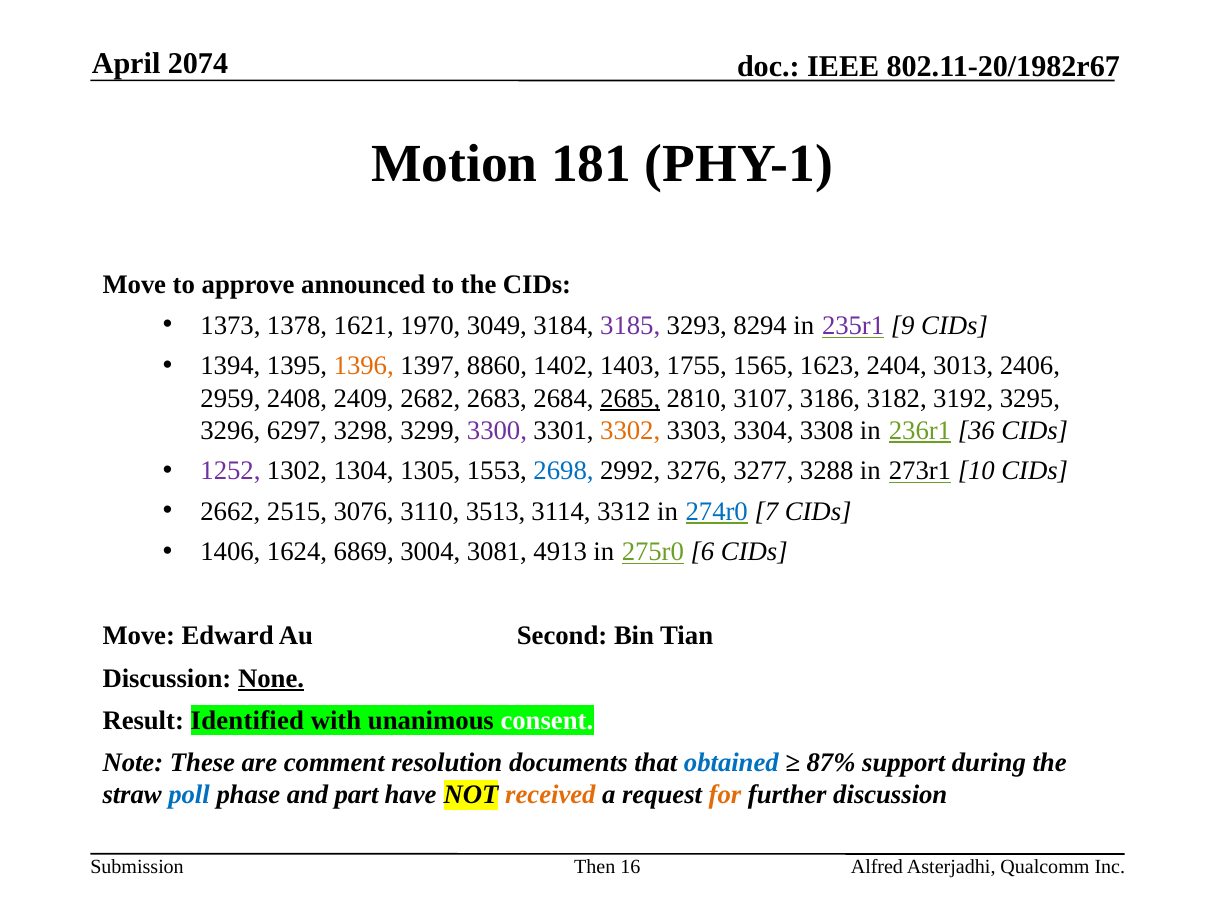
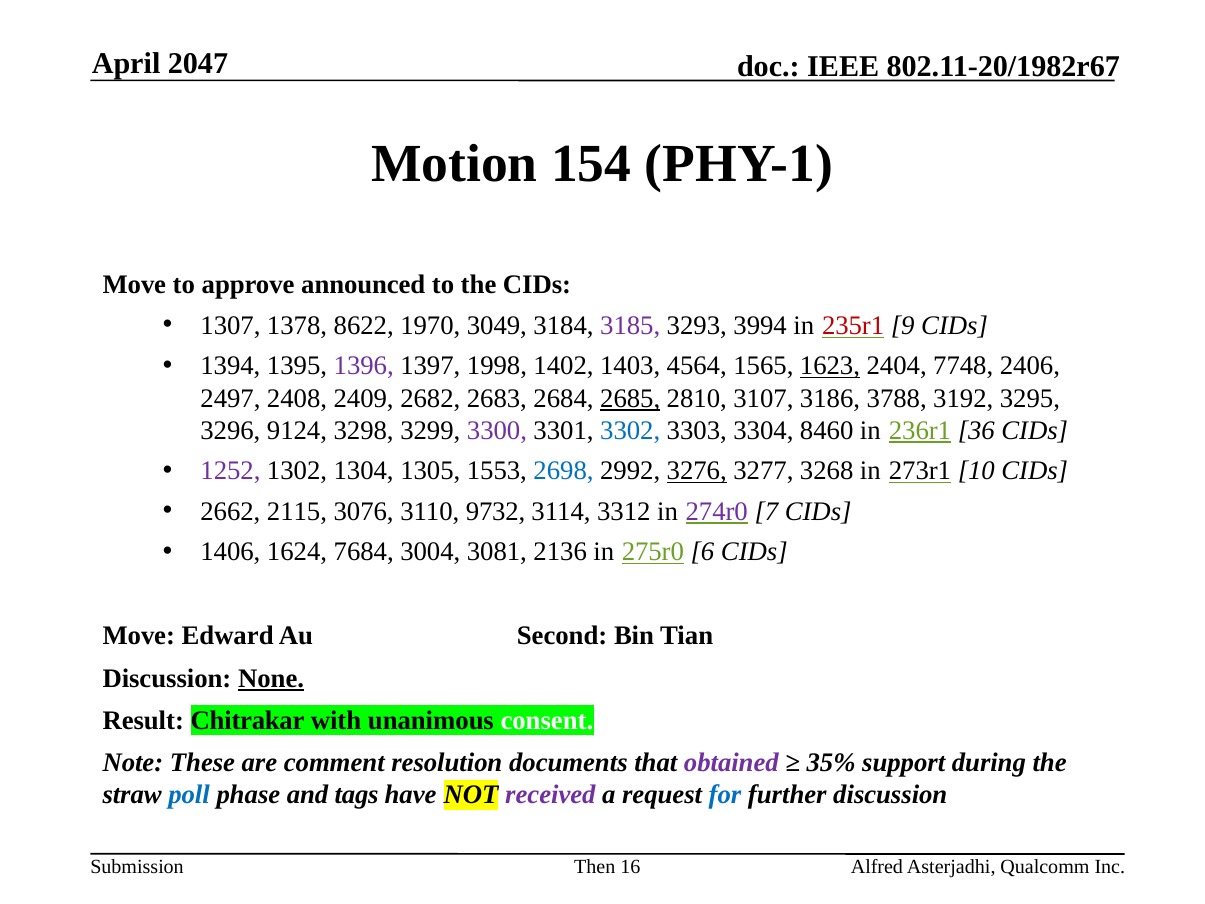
2074: 2074 -> 2047
181: 181 -> 154
1373: 1373 -> 1307
1621: 1621 -> 8622
8294: 8294 -> 3994
235r1 colour: purple -> red
1396 colour: orange -> purple
8860: 8860 -> 1998
1755: 1755 -> 4564
1623 underline: none -> present
3013: 3013 -> 7748
2959: 2959 -> 2497
3182: 3182 -> 3788
6297: 6297 -> 9124
3302 colour: orange -> blue
3308: 3308 -> 8460
3276 underline: none -> present
3288: 3288 -> 3268
2515: 2515 -> 2115
3513: 3513 -> 9732
274r0 colour: blue -> purple
6869: 6869 -> 7684
4913: 4913 -> 2136
Identified: Identified -> Chitrakar
obtained colour: blue -> purple
87%: 87% -> 35%
part: part -> tags
received colour: orange -> purple
for colour: orange -> blue
